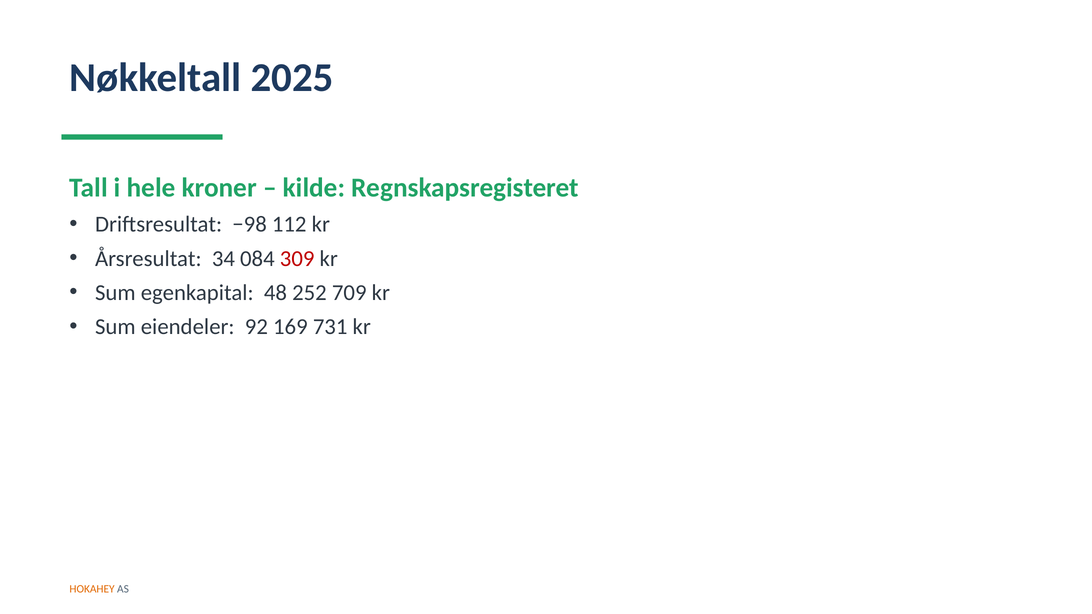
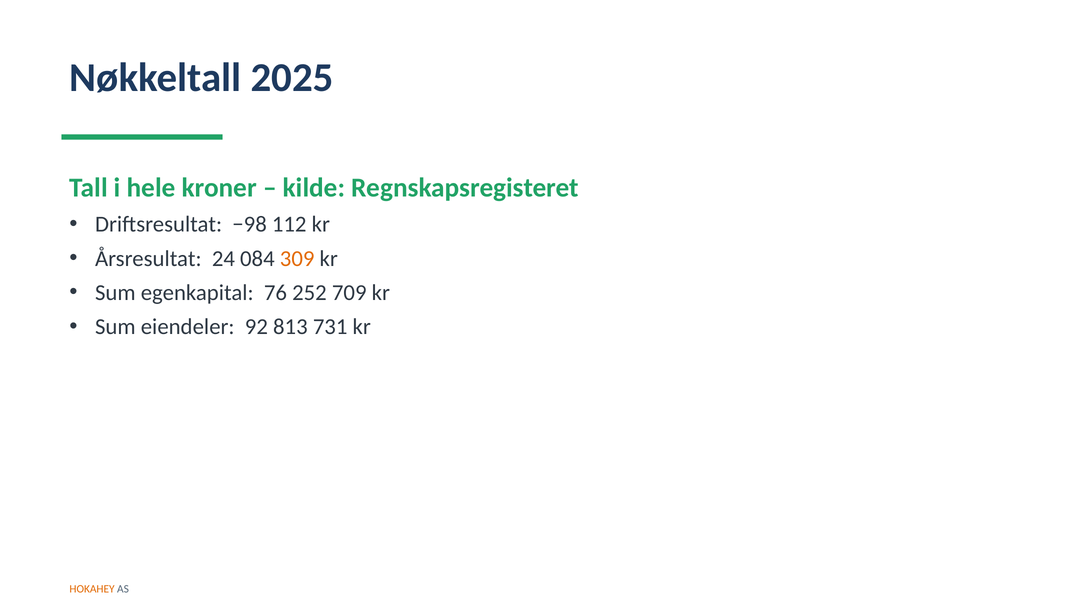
34: 34 -> 24
309 colour: red -> orange
48: 48 -> 76
169: 169 -> 813
